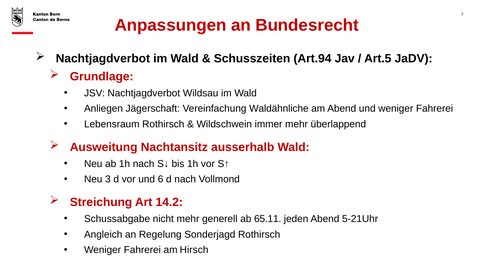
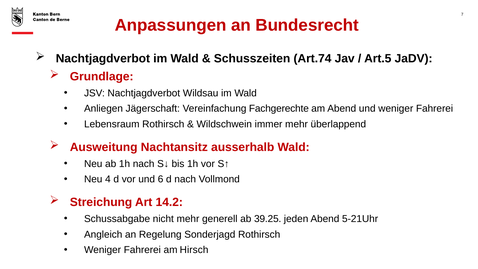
Art.94: Art.94 -> Art.74
Waldähnliche: Waldähnliche -> Fachgerechte
3: 3 -> 4
65.11: 65.11 -> 39.25
